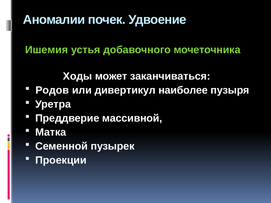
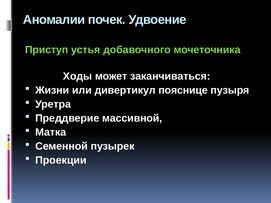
Ишемия: Ишемия -> Приступ
Родов: Родов -> Жизни
наиболее: наиболее -> пояснице
